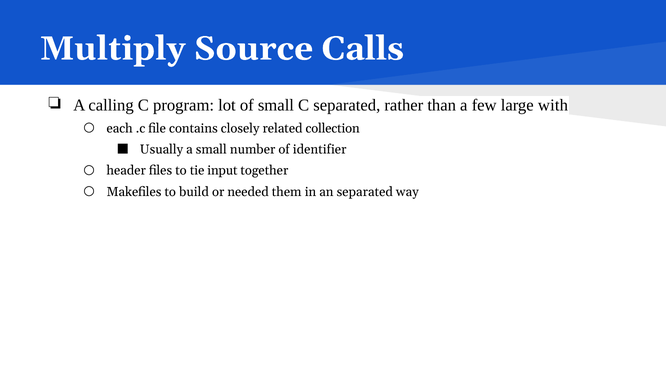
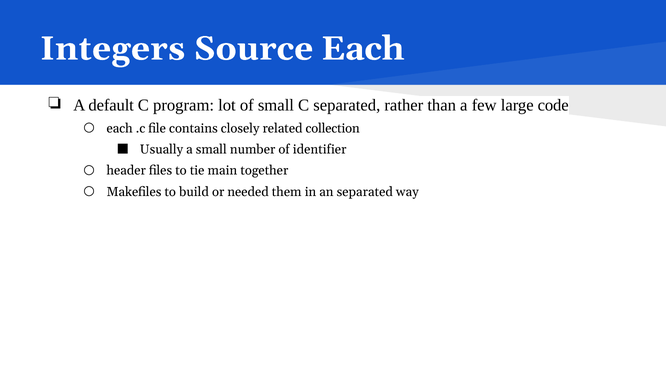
Multiply: Multiply -> Integers
Source Calls: Calls -> Each
calling: calling -> default
with: with -> code
input: input -> main
